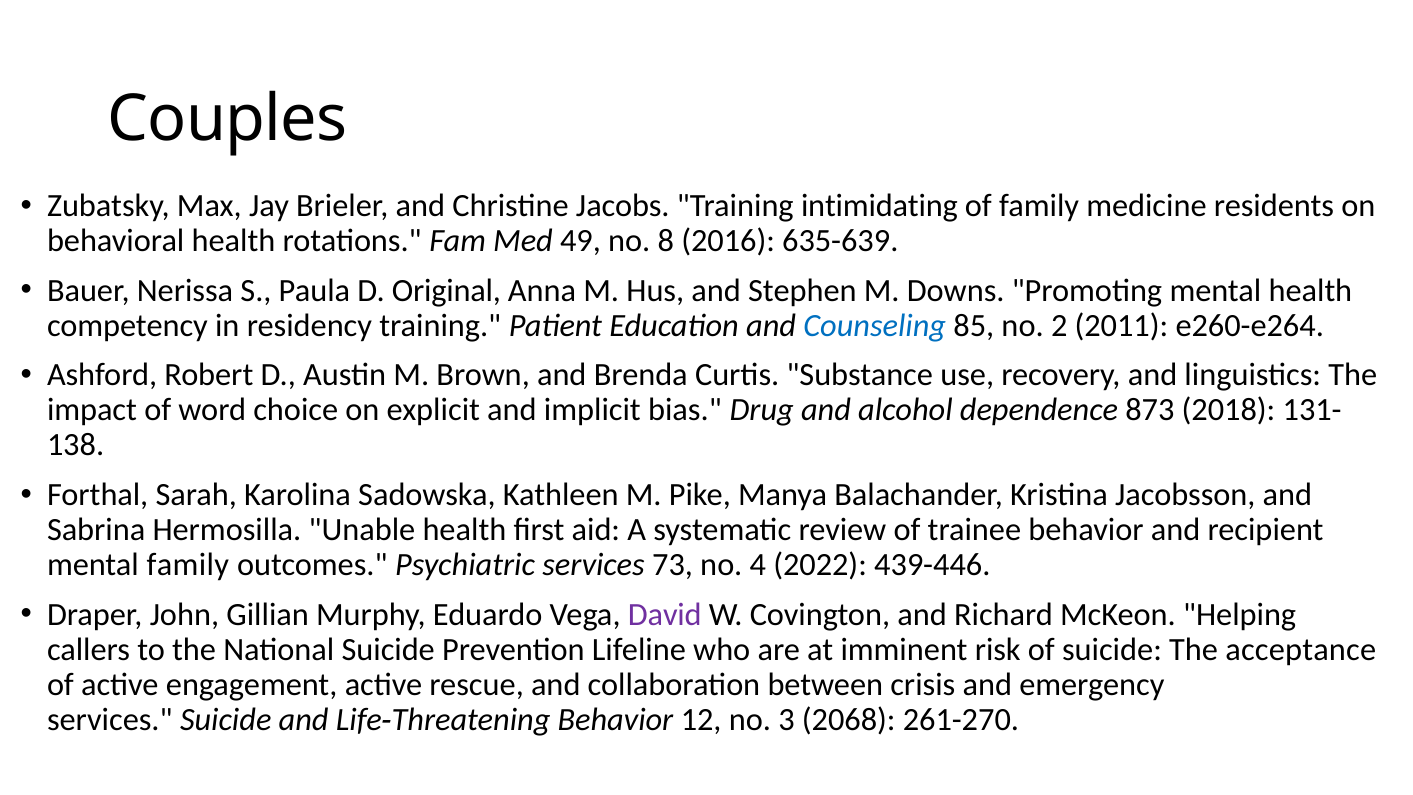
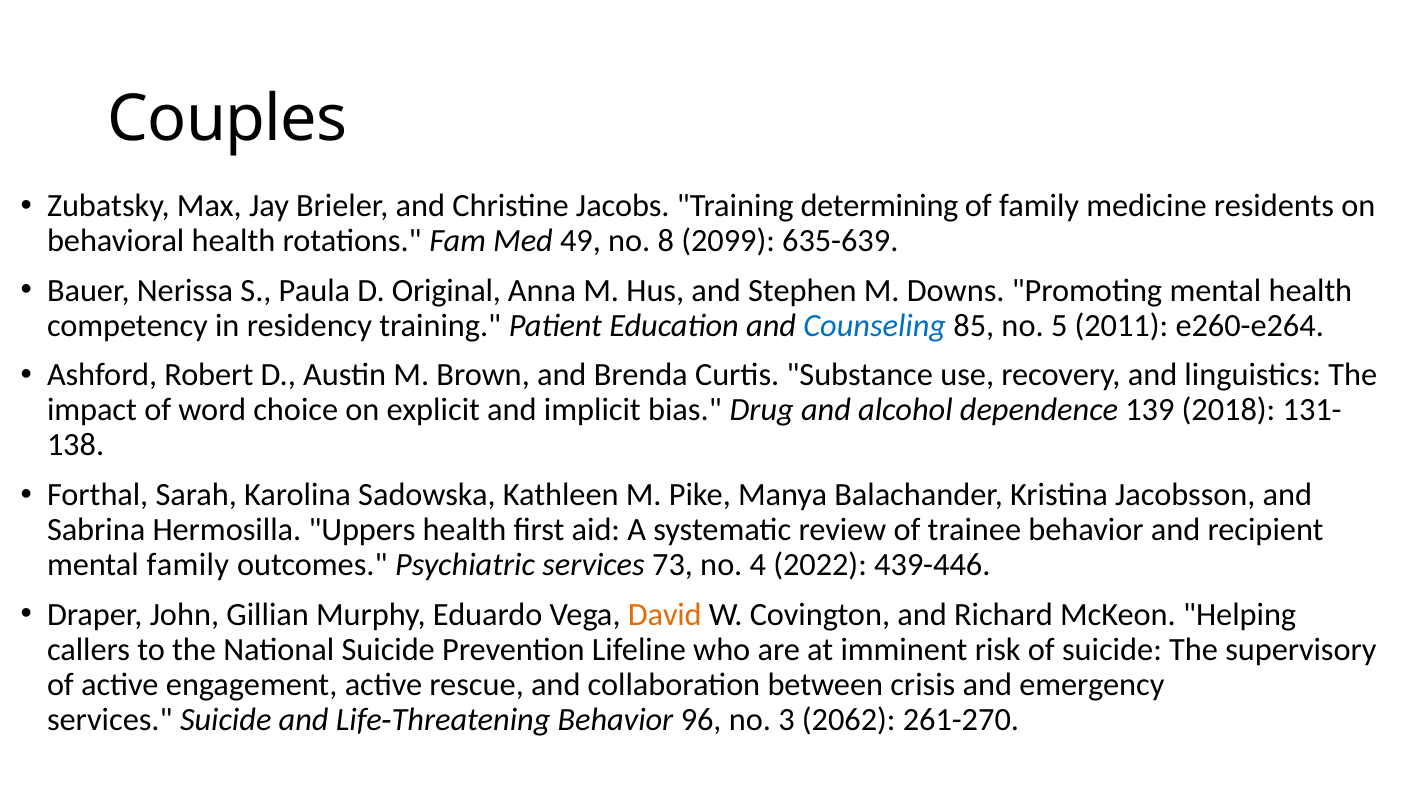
intimidating: intimidating -> determining
2016: 2016 -> 2099
2: 2 -> 5
873: 873 -> 139
Unable: Unable -> Uppers
David colour: purple -> orange
acceptance: acceptance -> supervisory
12: 12 -> 96
2068: 2068 -> 2062
